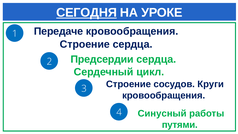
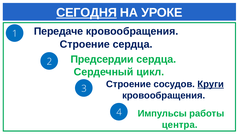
Круги underline: none -> present
Синусный: Синусный -> Импульсы
путями: путями -> центра
